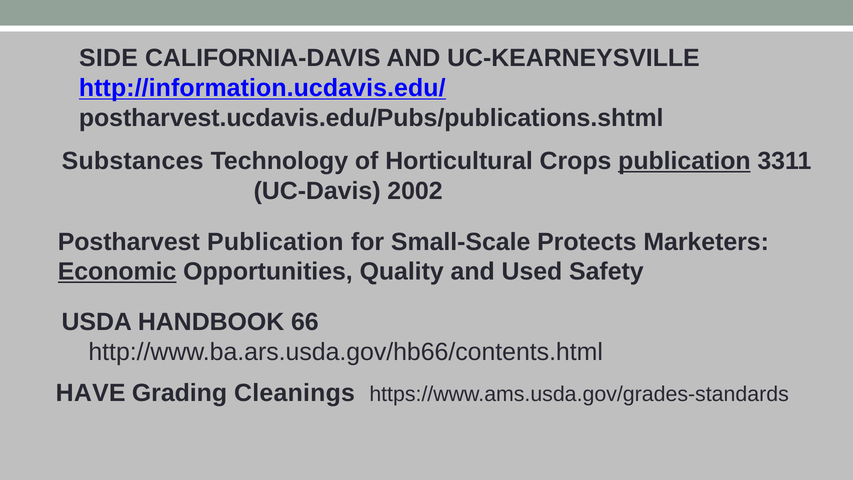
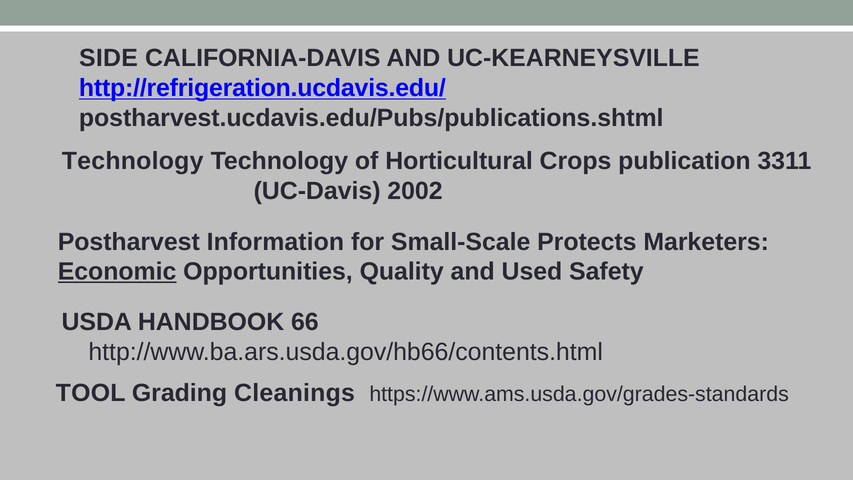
http://information.ucdavis.edu/: http://information.ucdavis.edu/ -> http://refrigeration.ucdavis.edu/
Substances at (133, 161): Substances -> Technology
publication at (684, 161) underline: present -> none
Postharvest Publication: Publication -> Information
HAVE: HAVE -> TOOL
